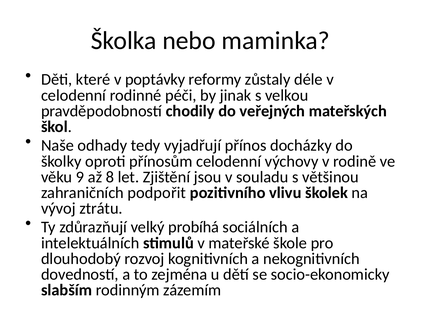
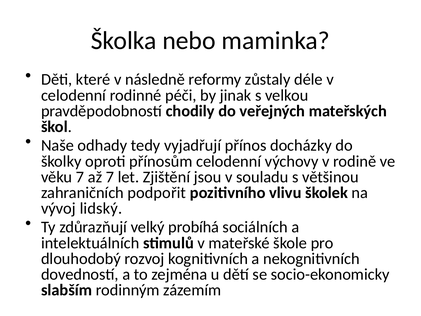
poptávky: poptávky -> následně
věku 9: 9 -> 7
až 8: 8 -> 7
ztrátu: ztrátu -> lidský
